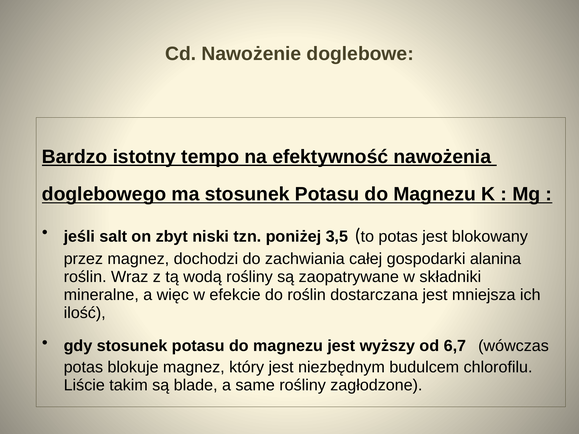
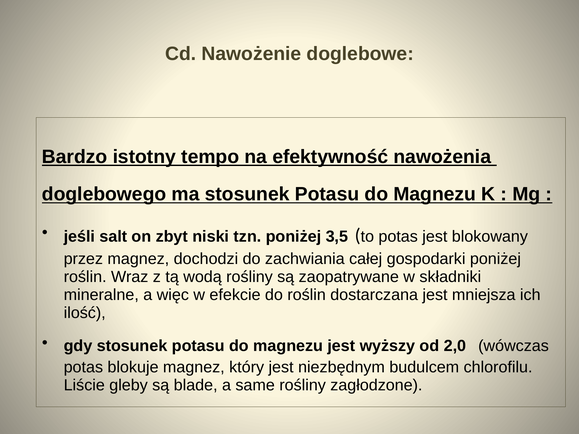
gospodarki alanina: alanina -> poniżej
6,7: 6,7 -> 2,0
takim: takim -> gleby
